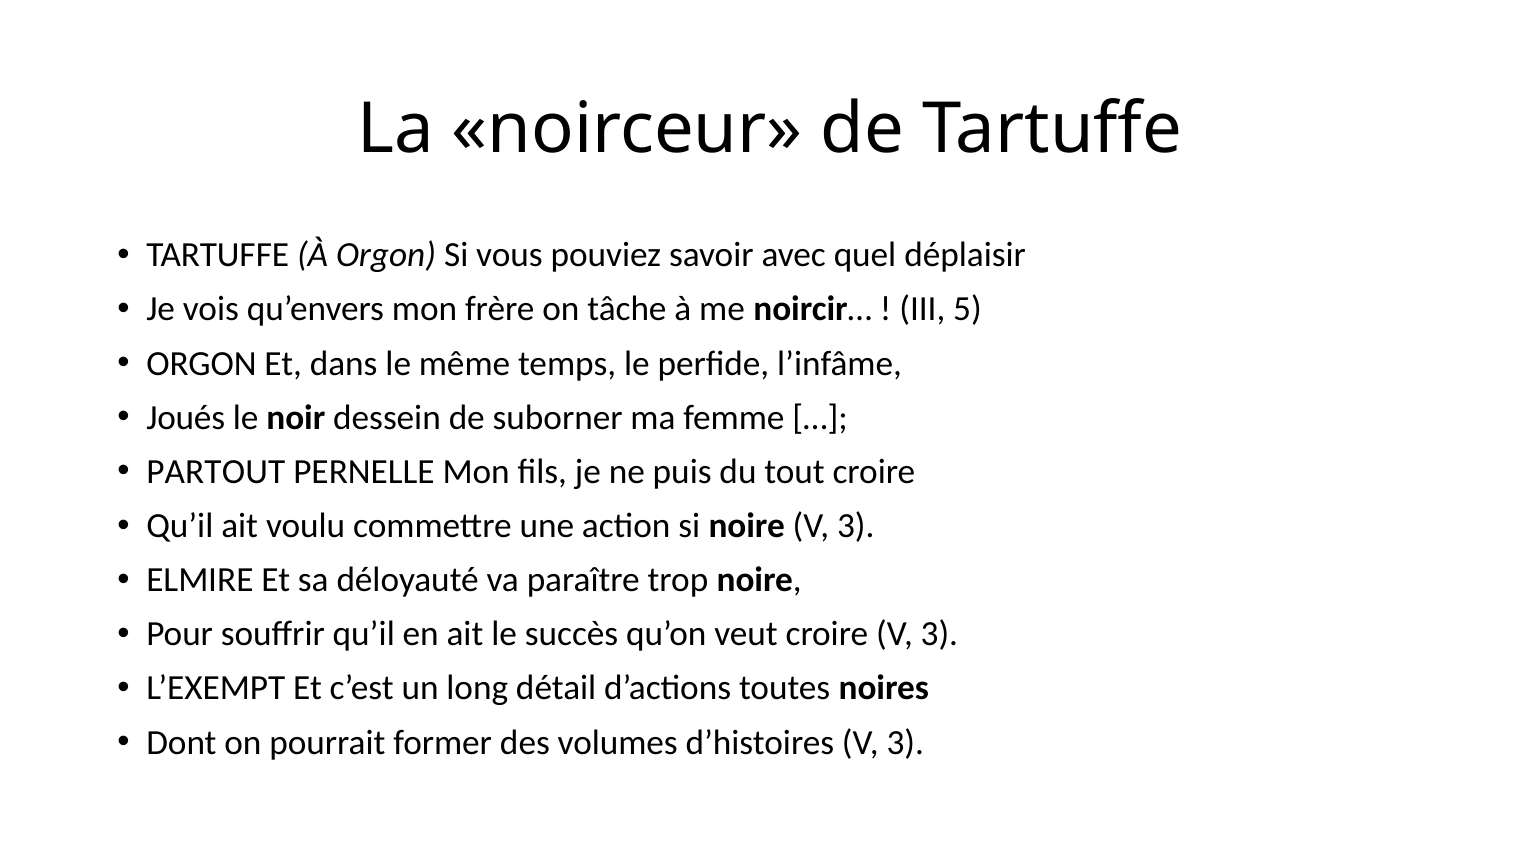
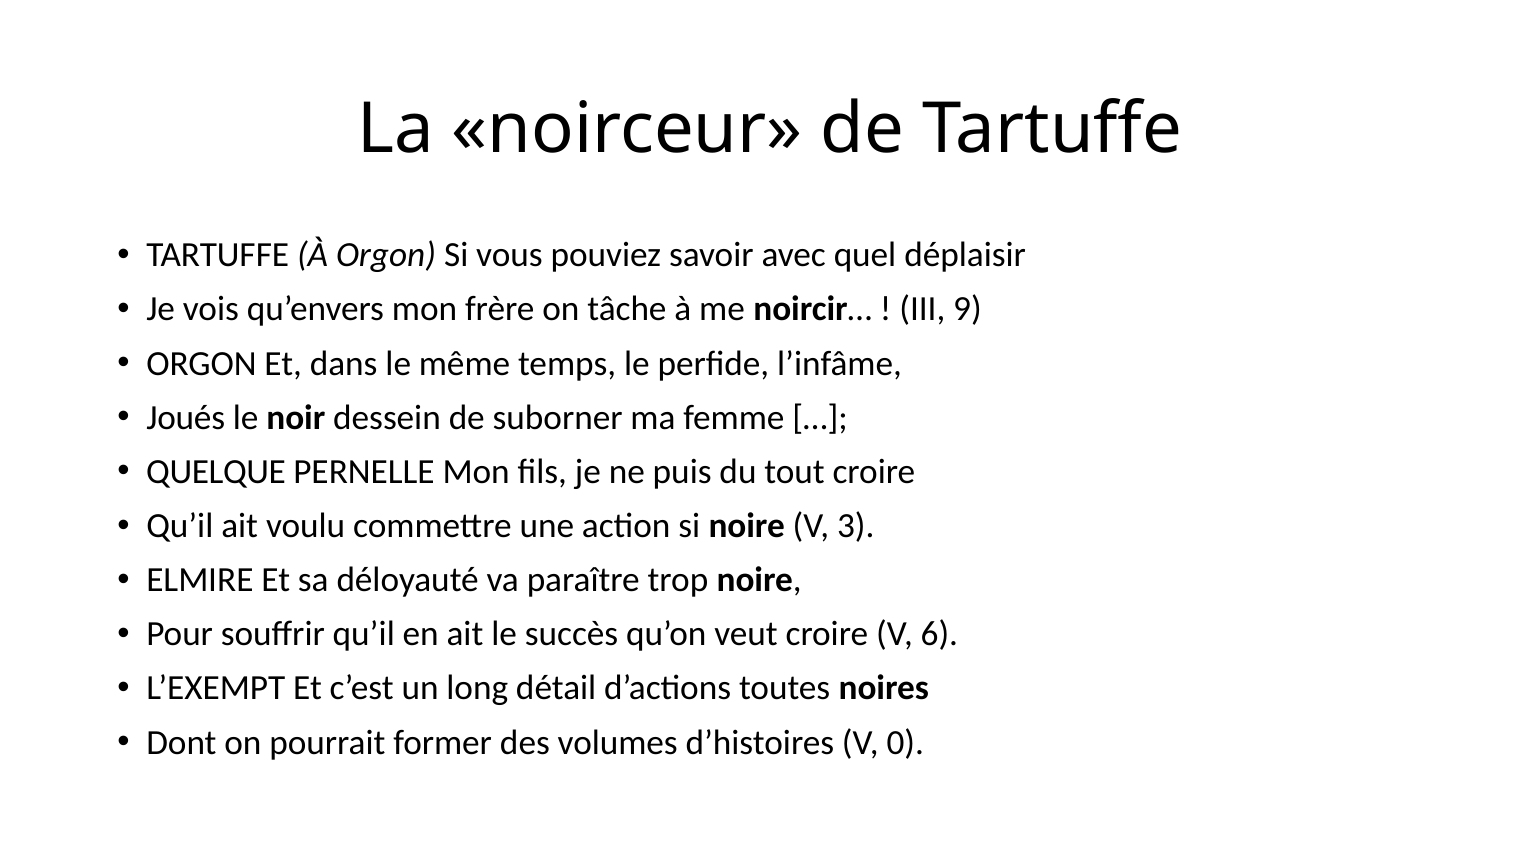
5: 5 -> 9
PARTOUT: PARTOUT -> QUELQUE
croire V 3: 3 -> 6
d’histoires V 3: 3 -> 0
